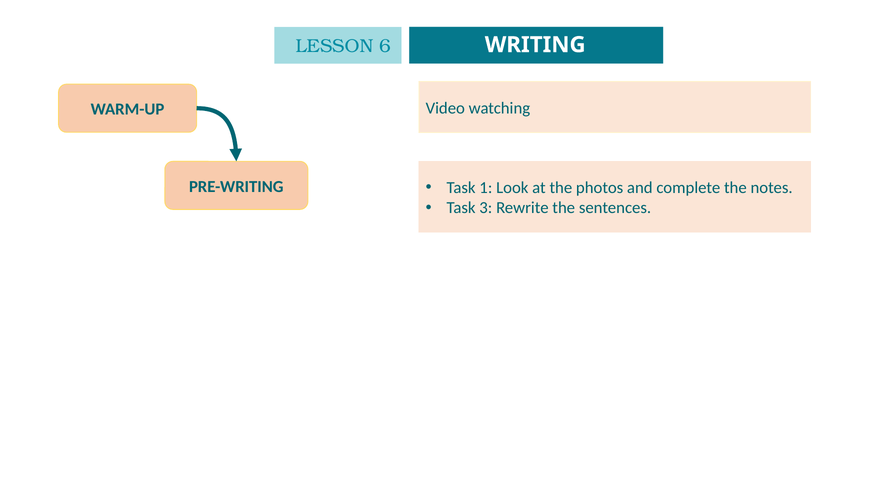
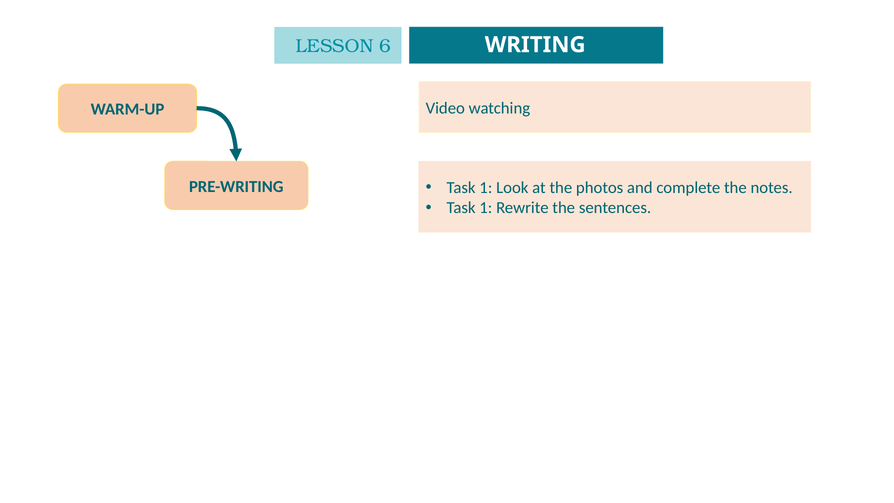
3 at (486, 208): 3 -> 1
